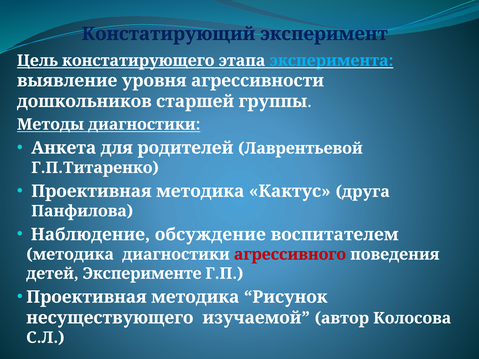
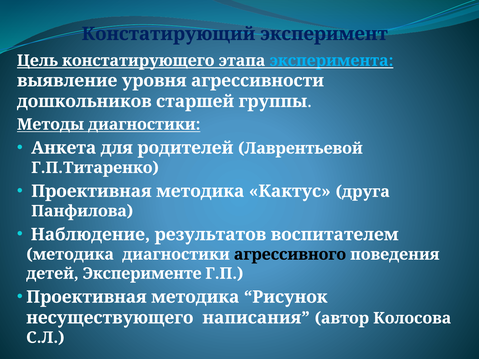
обсуждение: обсуждение -> результатов
агрессивного colour: red -> black
изучаемой: изучаемой -> написания
